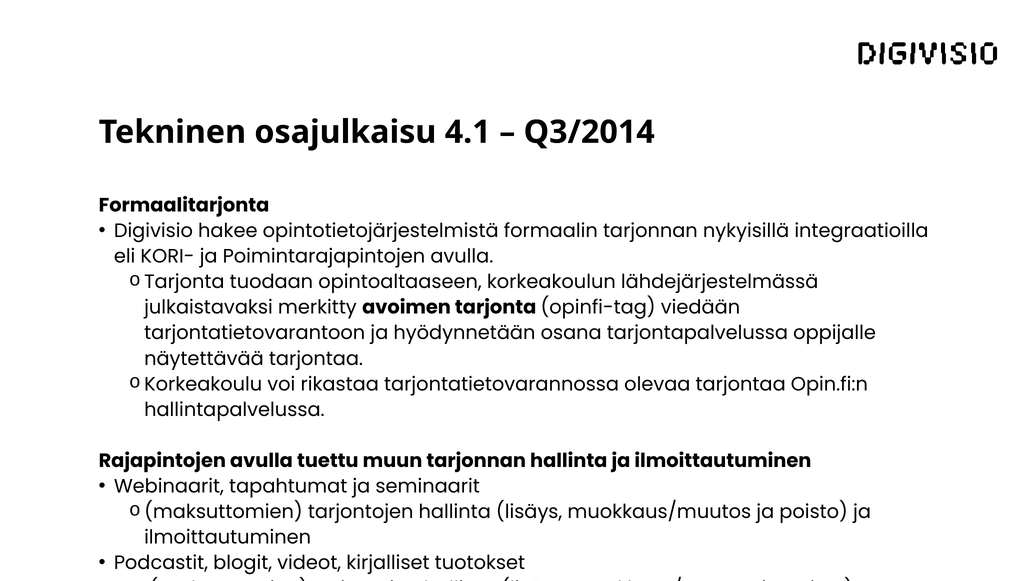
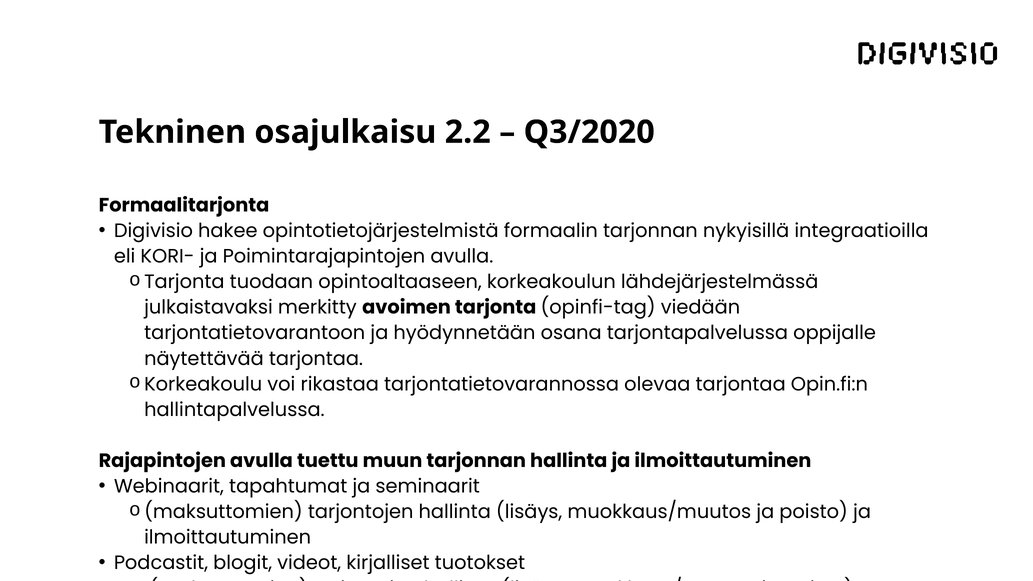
4.1: 4.1 -> 2.2
Q3/2014: Q3/2014 -> Q3/2020
